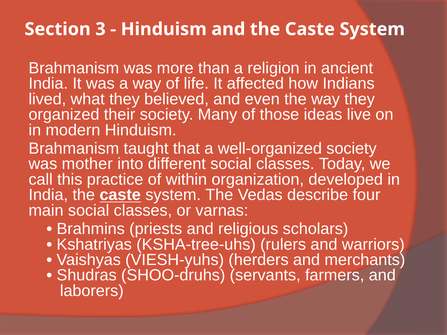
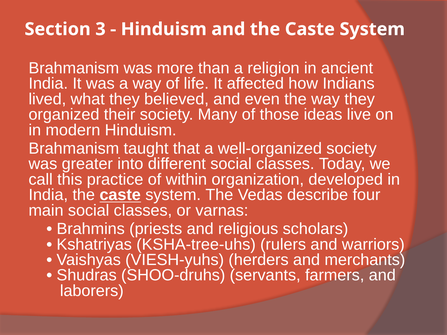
mother: mother -> greater
